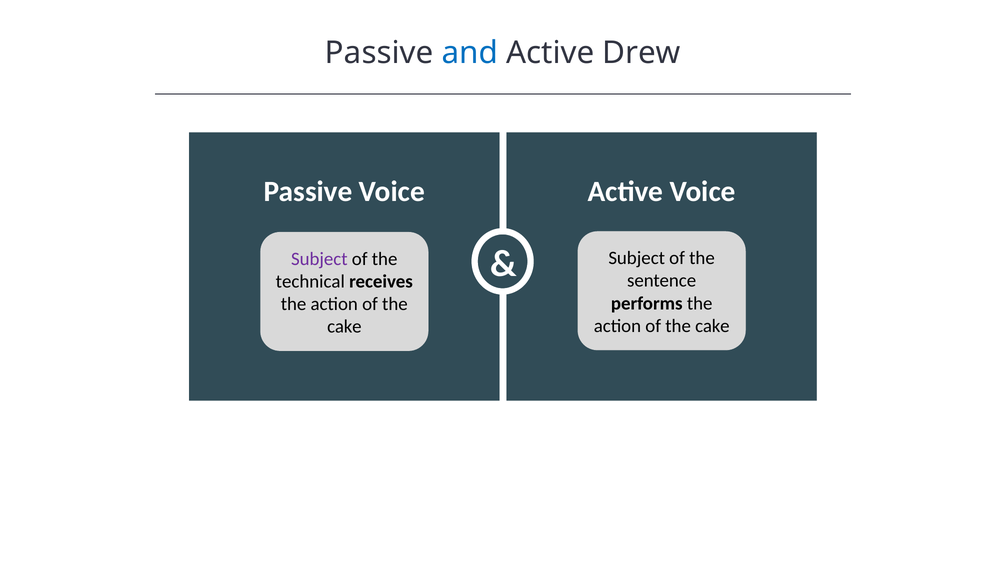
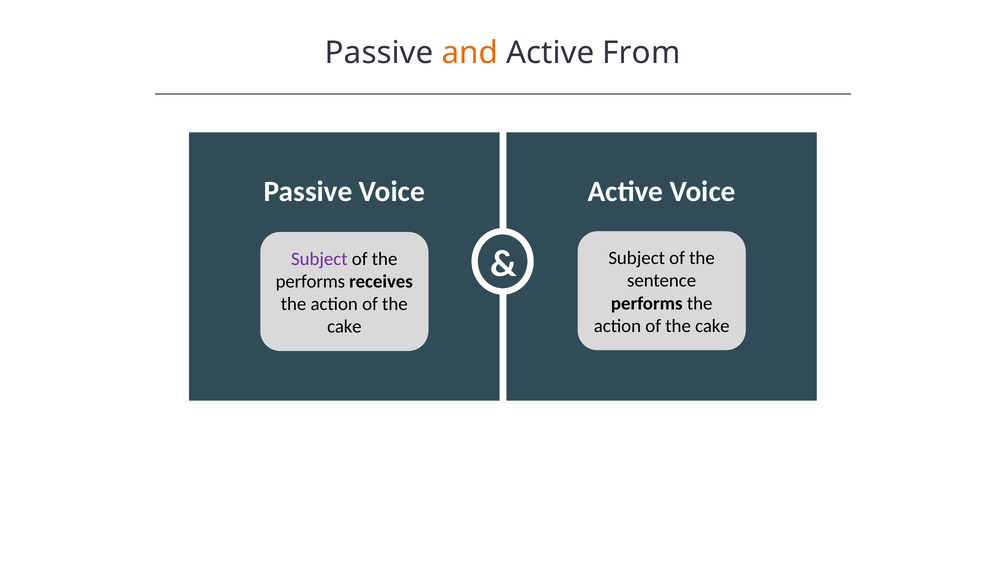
and colour: blue -> orange
Drew: Drew -> From
technical at (310, 281): technical -> performs
